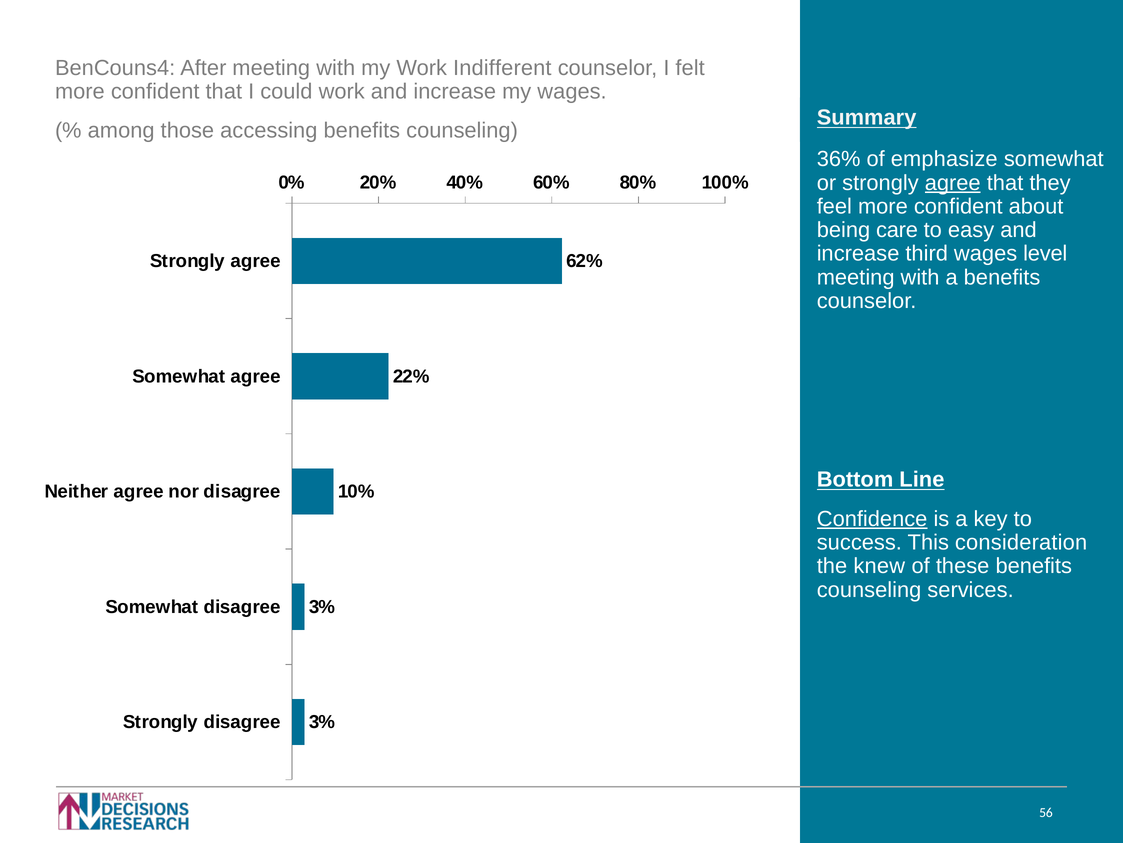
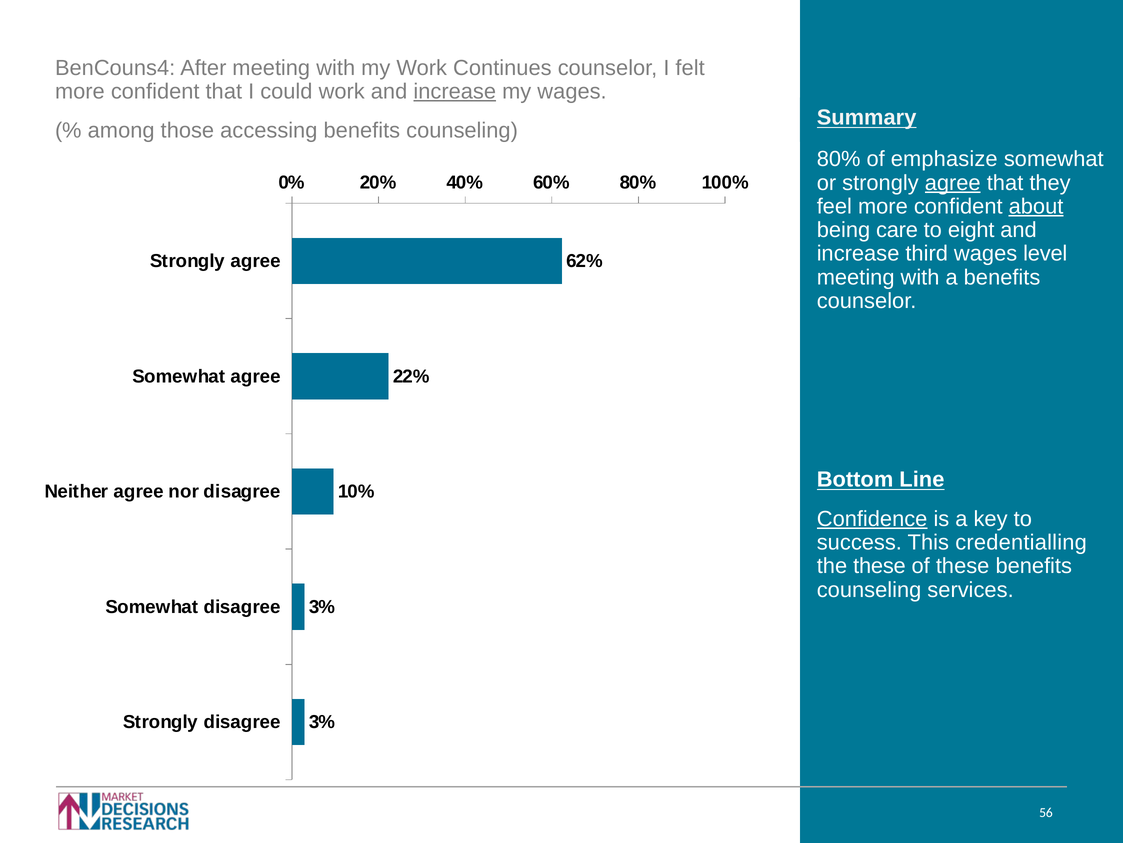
Indifferent: Indifferent -> Continues
increase at (455, 91) underline: none -> present
36% at (839, 159): 36% -> 80%
about underline: none -> present
easy: easy -> eight
consideration: consideration -> credentialling
the knew: knew -> these
